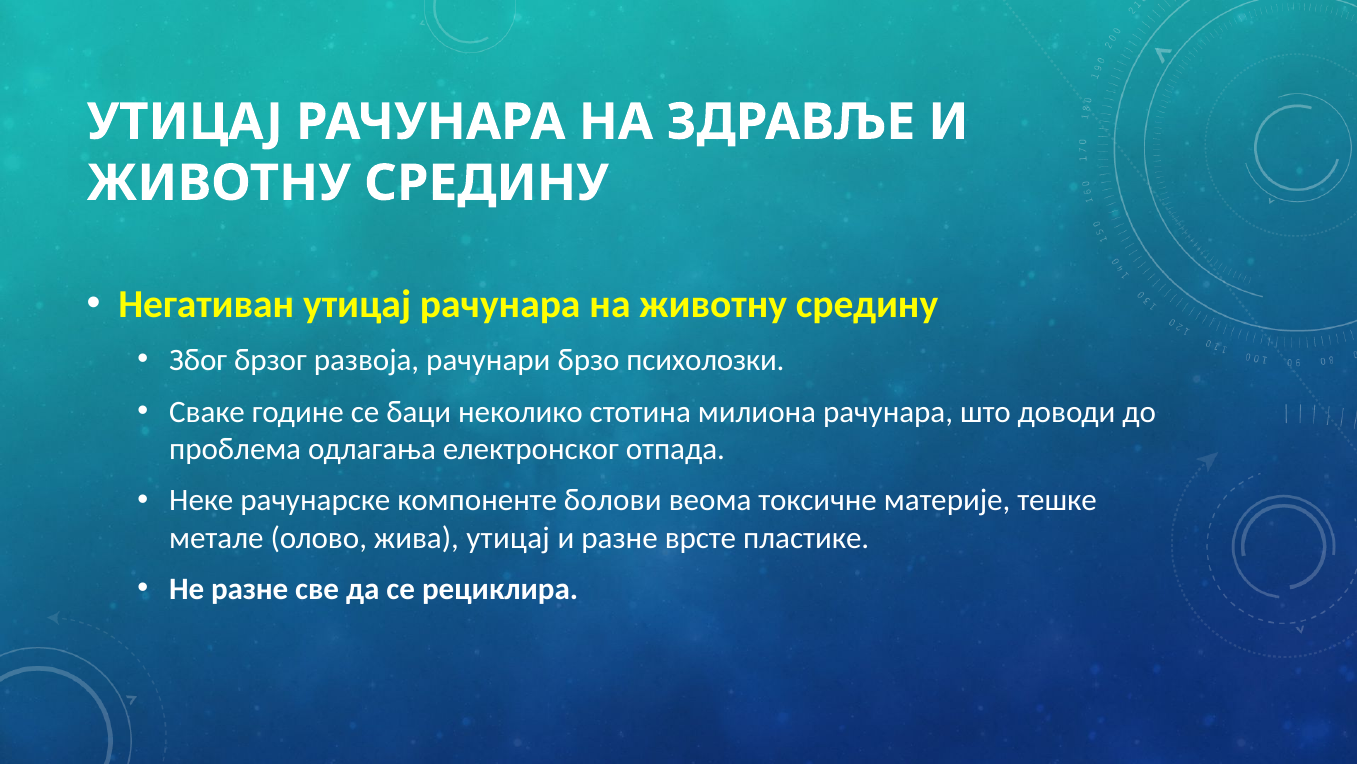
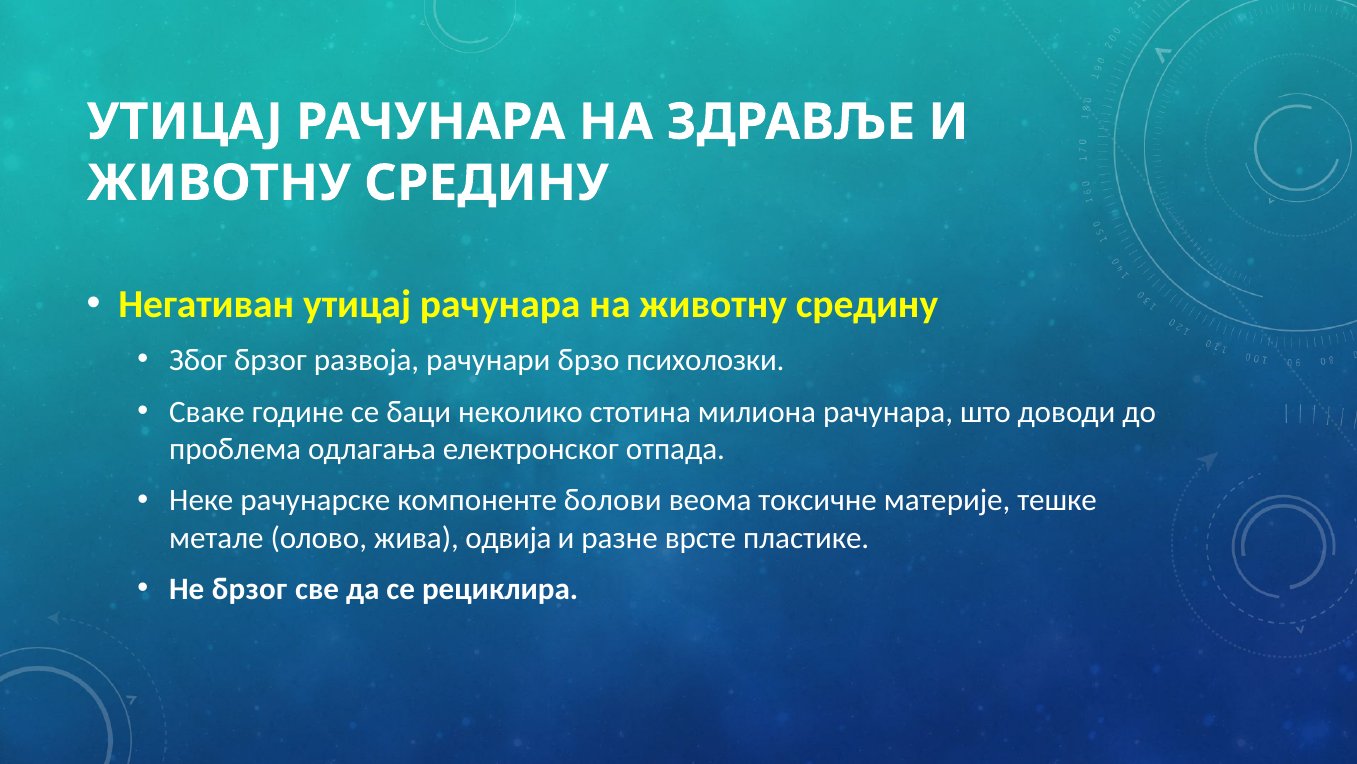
жива утицај: утицај -> одвија
Не разне: разне -> брзог
